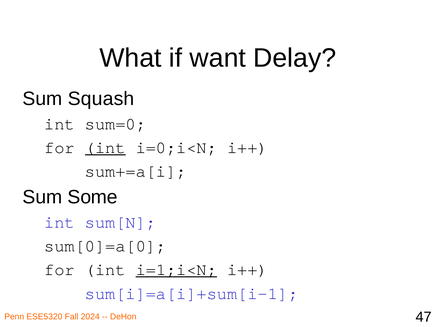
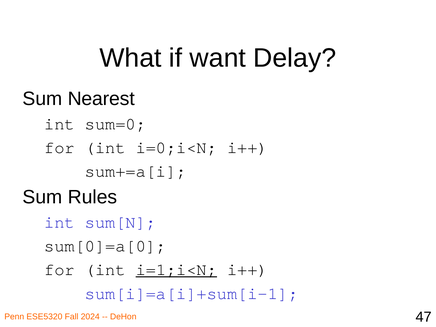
Squash: Squash -> Nearest
int at (105, 148) underline: present -> none
Some: Some -> Rules
